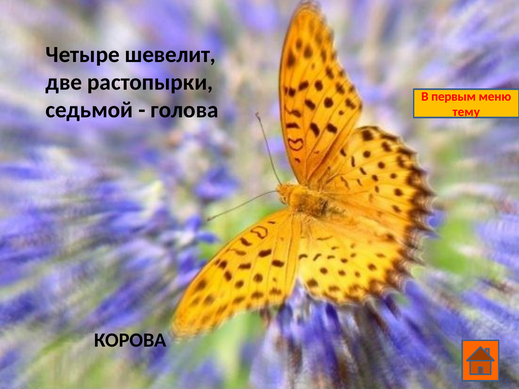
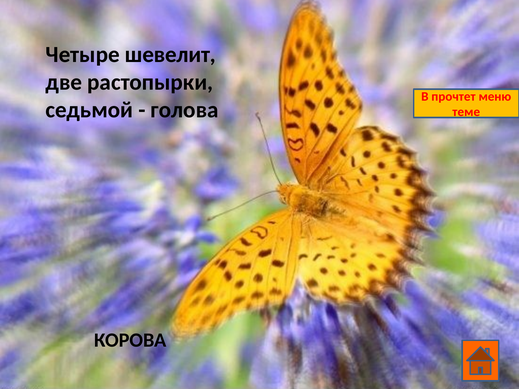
первым: первым -> прочтет
тему: тему -> теме
